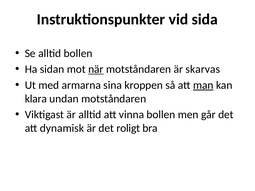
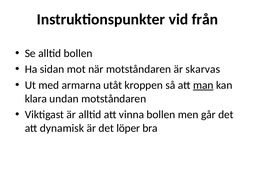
sida: sida -> från
när underline: present -> none
sina: sina -> utåt
roligt: roligt -> löper
